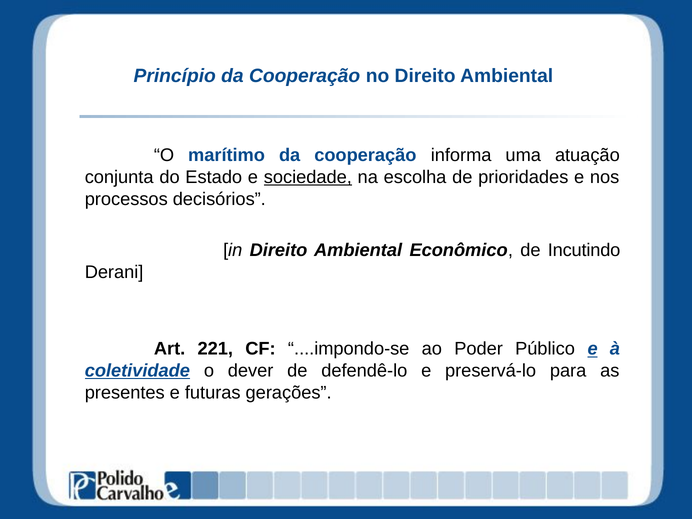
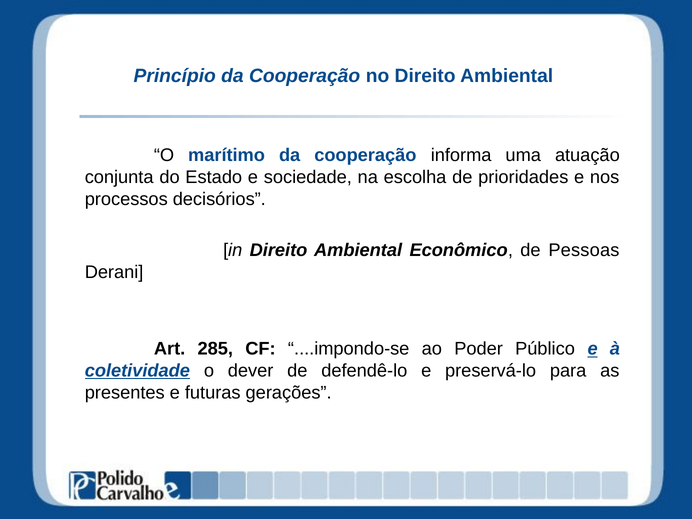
sociedade underline: present -> none
Incutindo: Incutindo -> Pessoas
221: 221 -> 285
